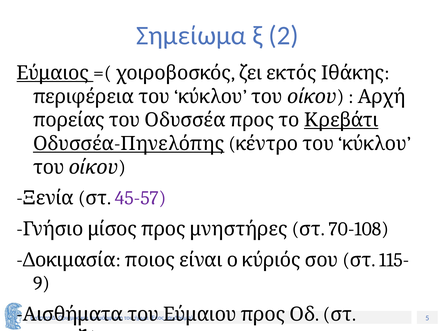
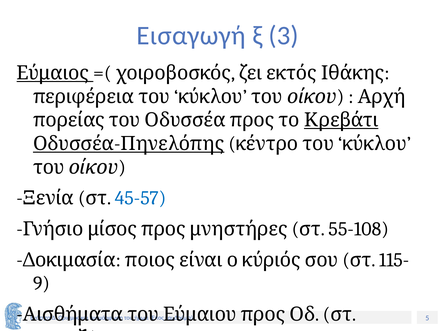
Σημείωμα: Σημείωμα -> Εισαγωγή
2: 2 -> 3
45-57 colour: purple -> blue
70-108: 70-108 -> 55-108
